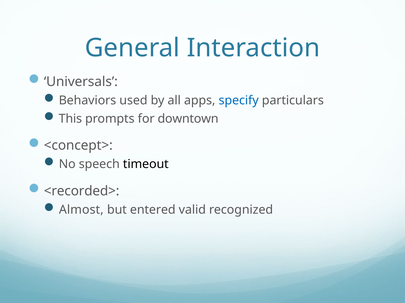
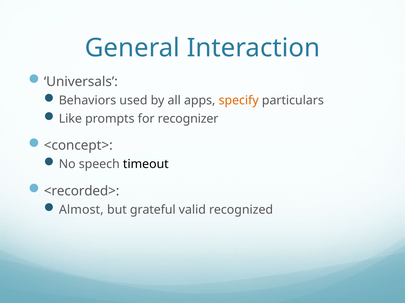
specify colour: blue -> orange
This: This -> Like
downtown: downtown -> recognizer
entered: entered -> grateful
